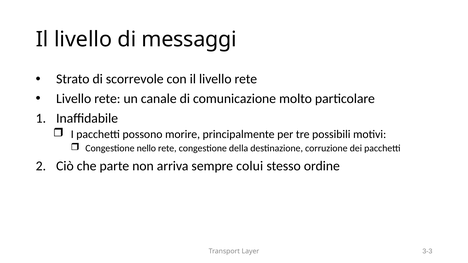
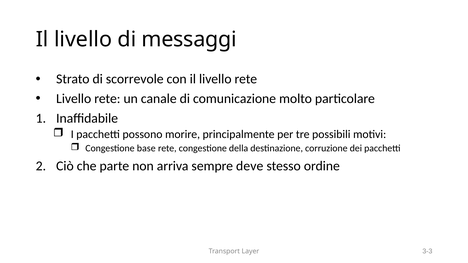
nello: nello -> base
colui: colui -> deve
